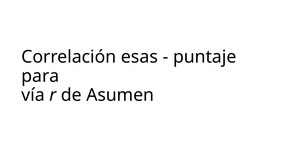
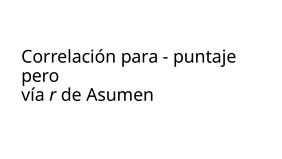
esas: esas -> para
para: para -> pero
